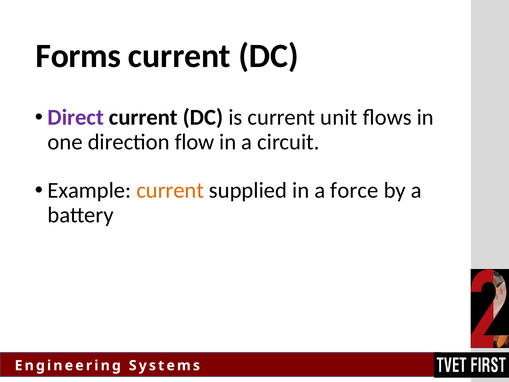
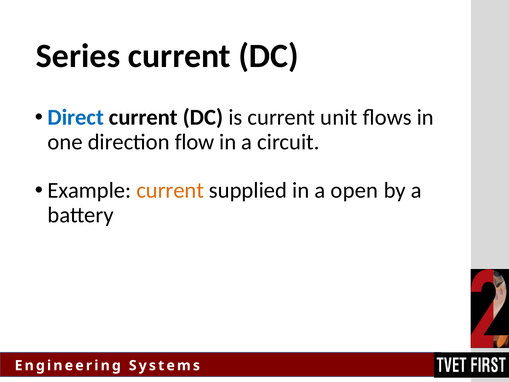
Forms: Forms -> Series
Direct colour: purple -> blue
force: force -> open
